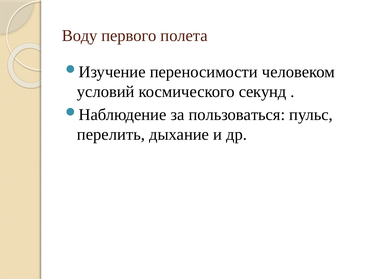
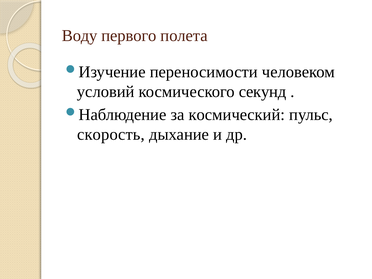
пользоваться: пользоваться -> космический
перелить: перелить -> скорость
